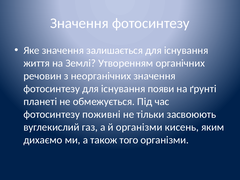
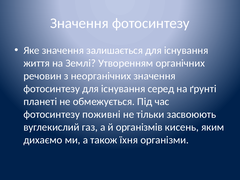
появи: появи -> серед
й організми: організми -> організмів
того: того -> їхня
